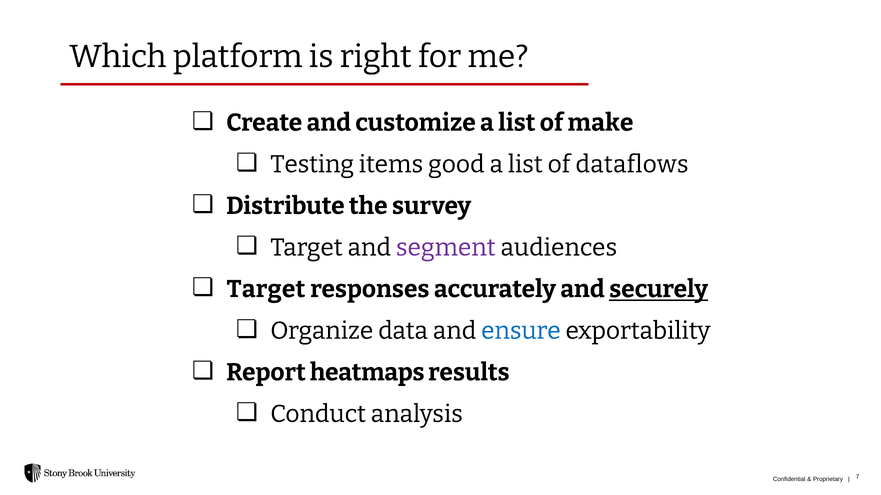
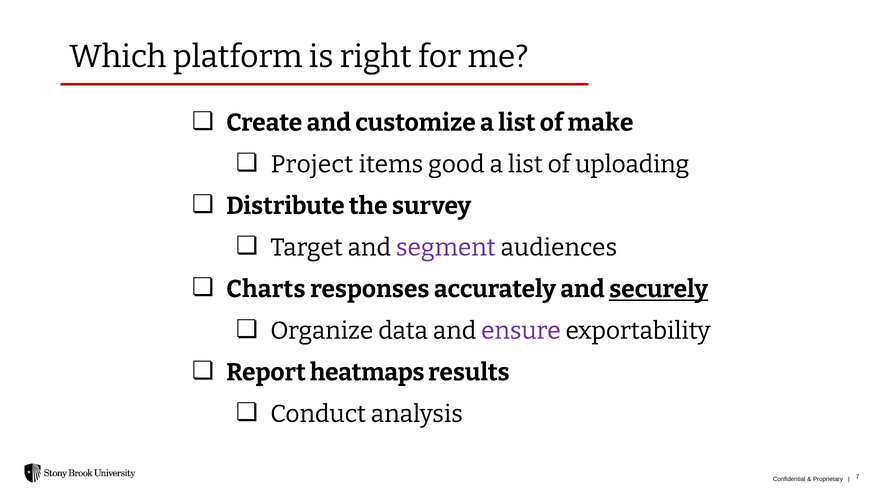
Testing: Testing -> Project
dataflows: dataflows -> uploading
Target at (266, 289): Target -> Charts
ensure colour: blue -> purple
